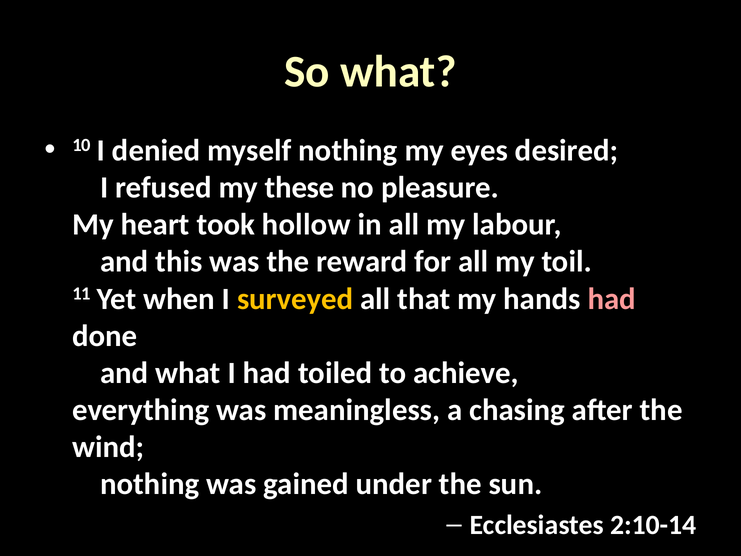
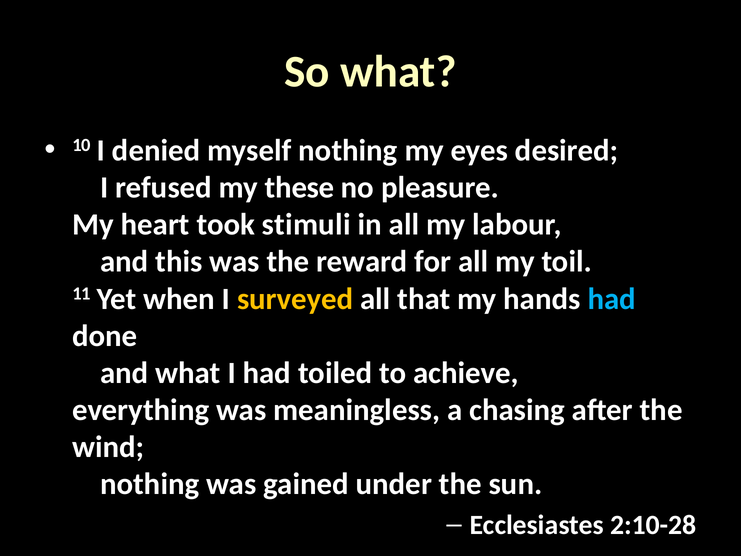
hollow: hollow -> stimuli
had at (612, 299) colour: pink -> light blue
2:10-14: 2:10-14 -> 2:10-28
